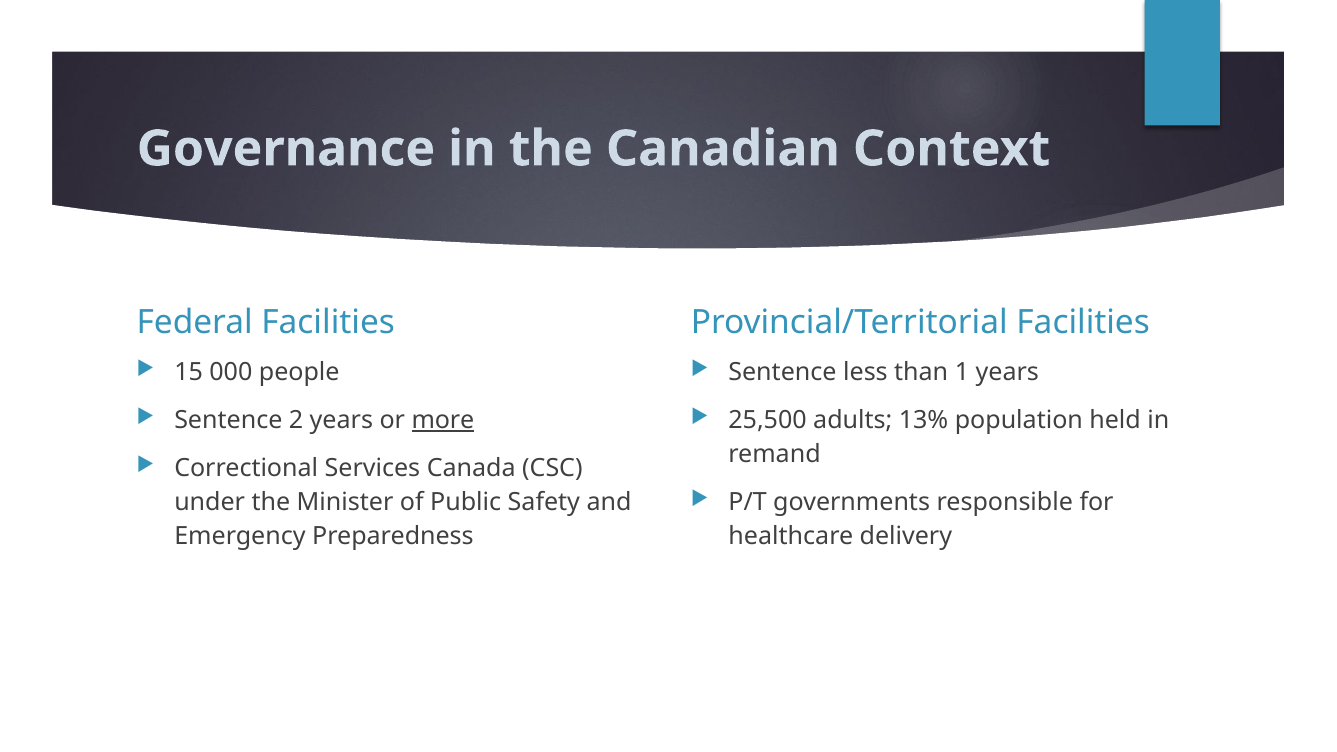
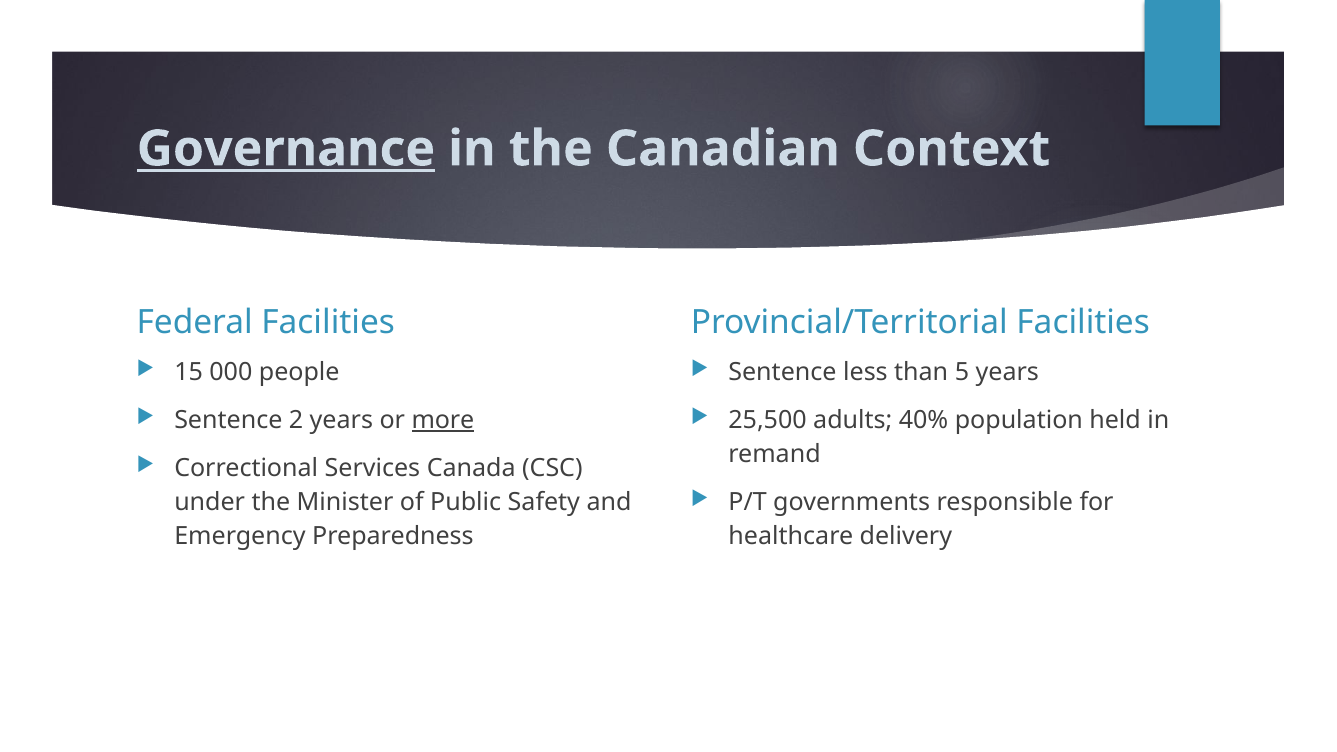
Governance underline: none -> present
1: 1 -> 5
13%: 13% -> 40%
